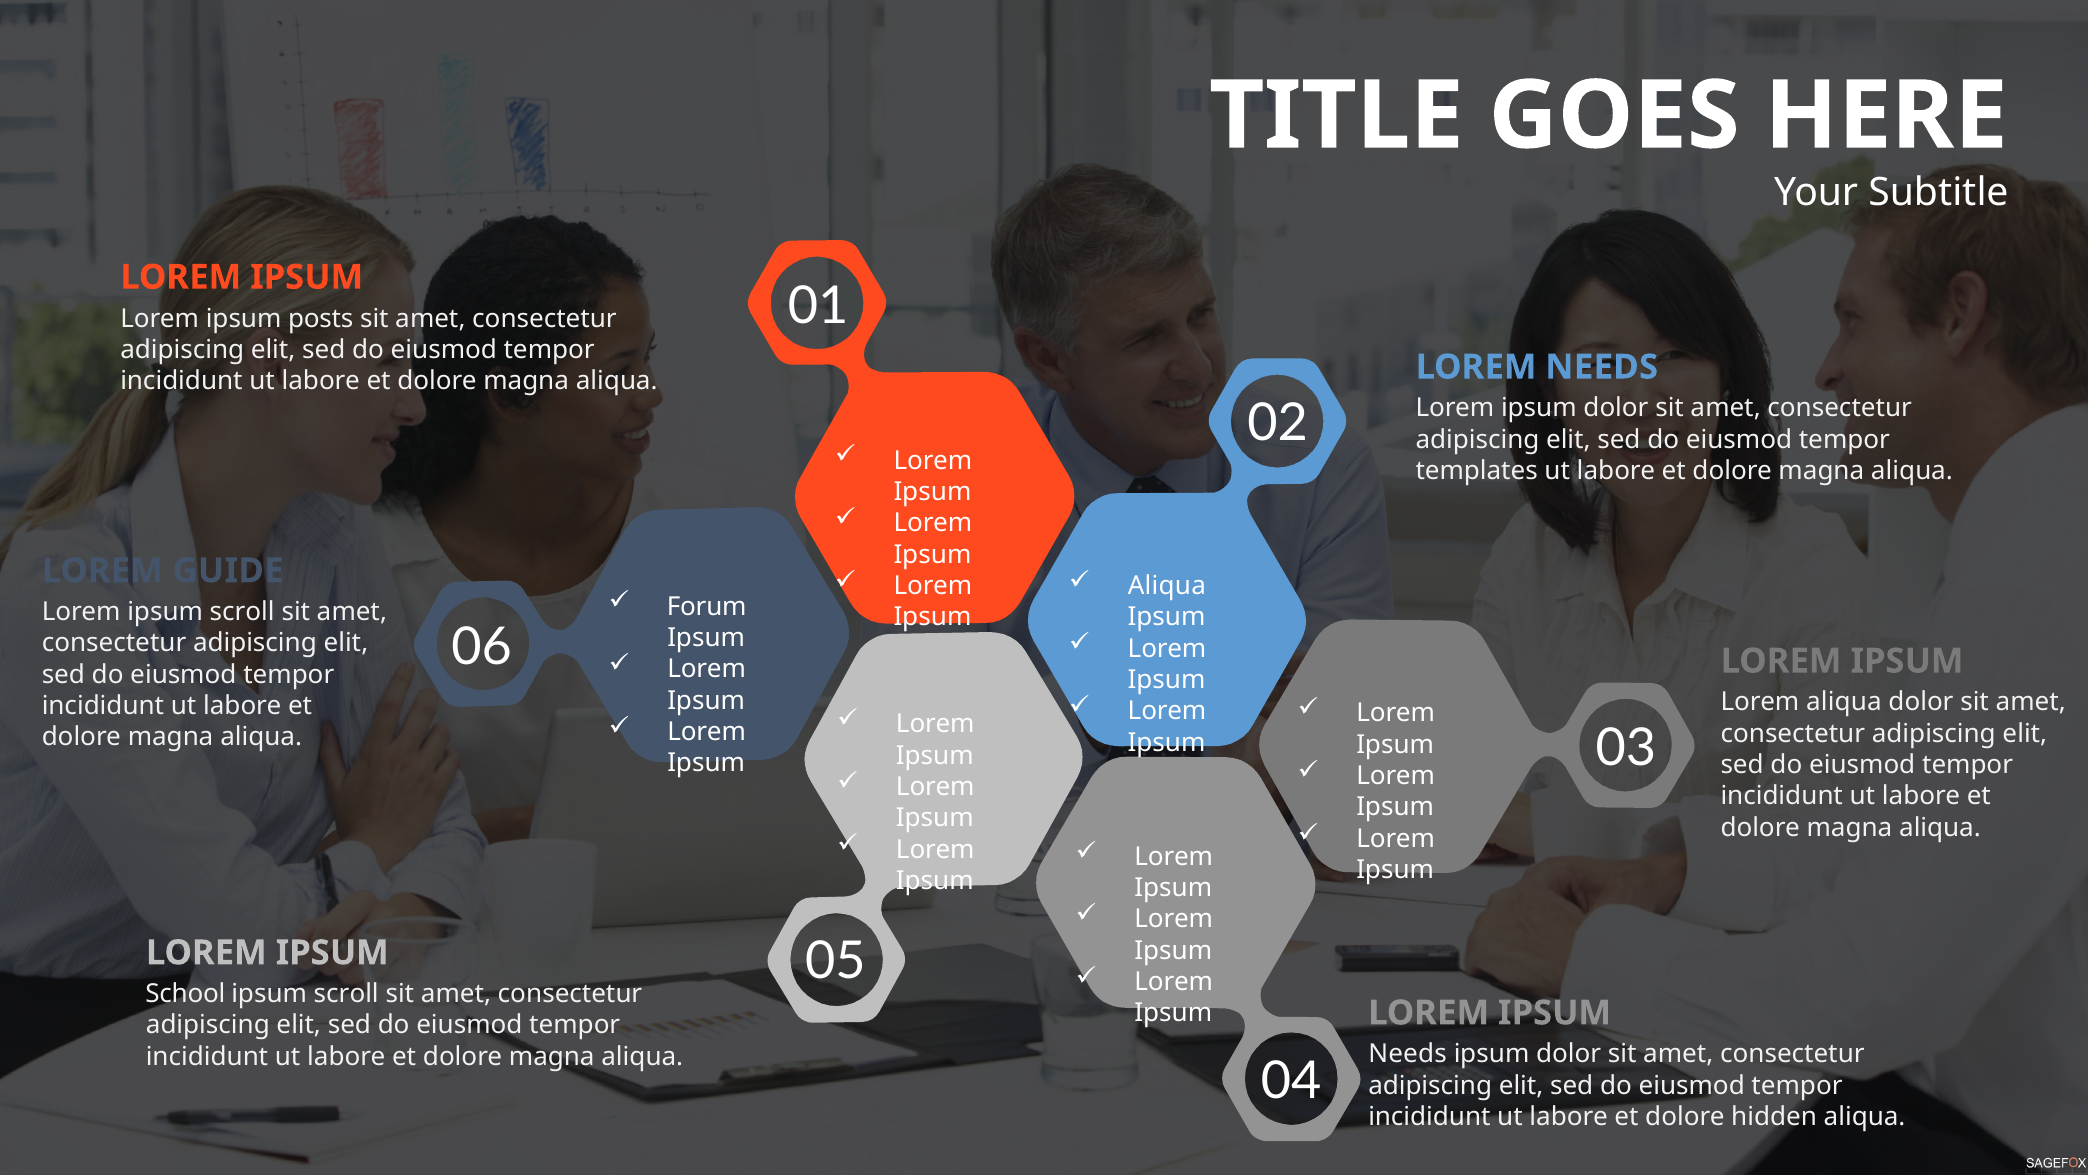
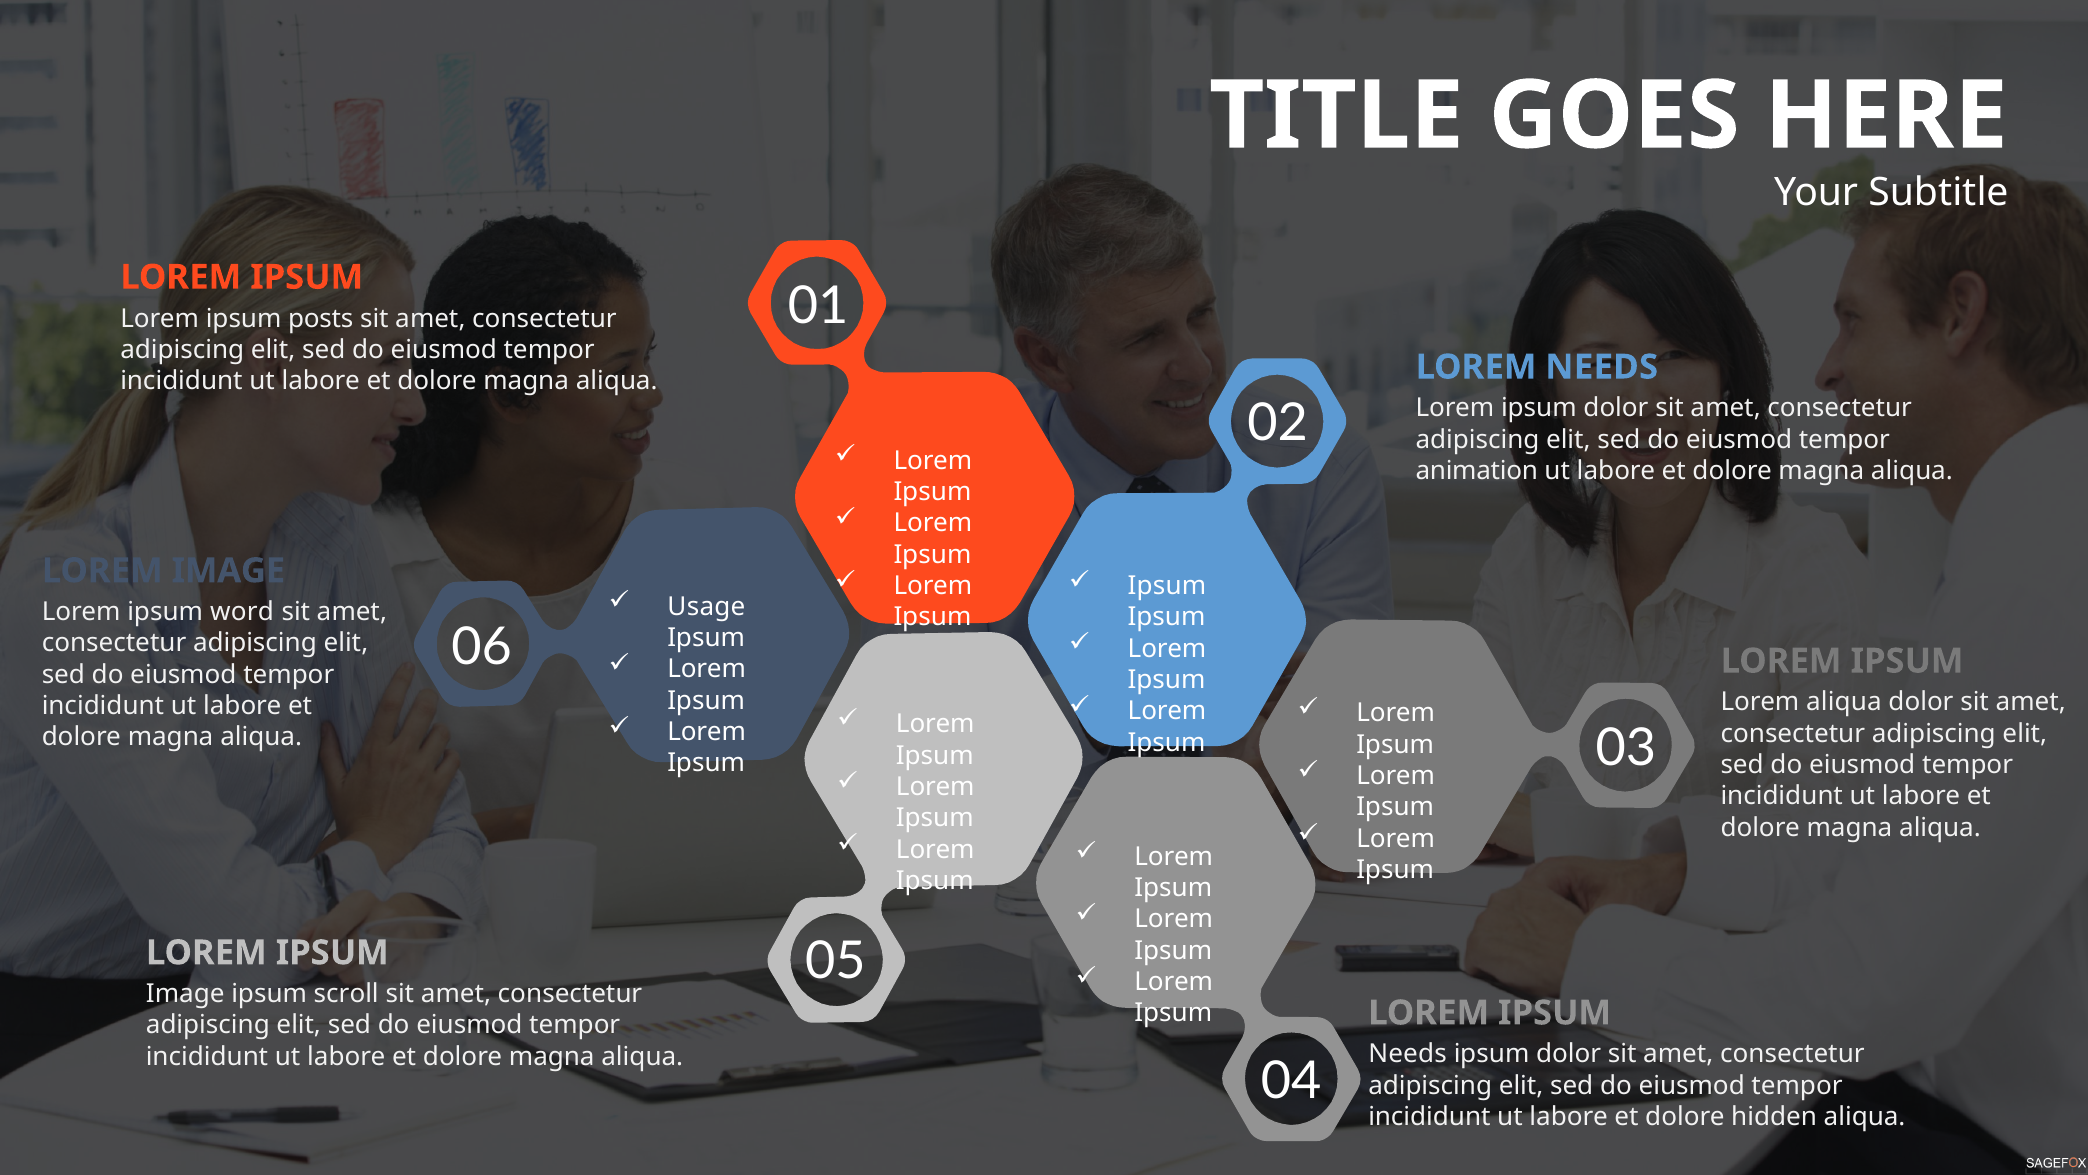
templates: templates -> animation
LOREM GUIDE: GUIDE -> IMAGE
Aliqua at (1167, 586): Aliqua -> Ipsum
Forum: Forum -> Usage
Lorem ipsum scroll: scroll -> word
School at (185, 994): School -> Image
